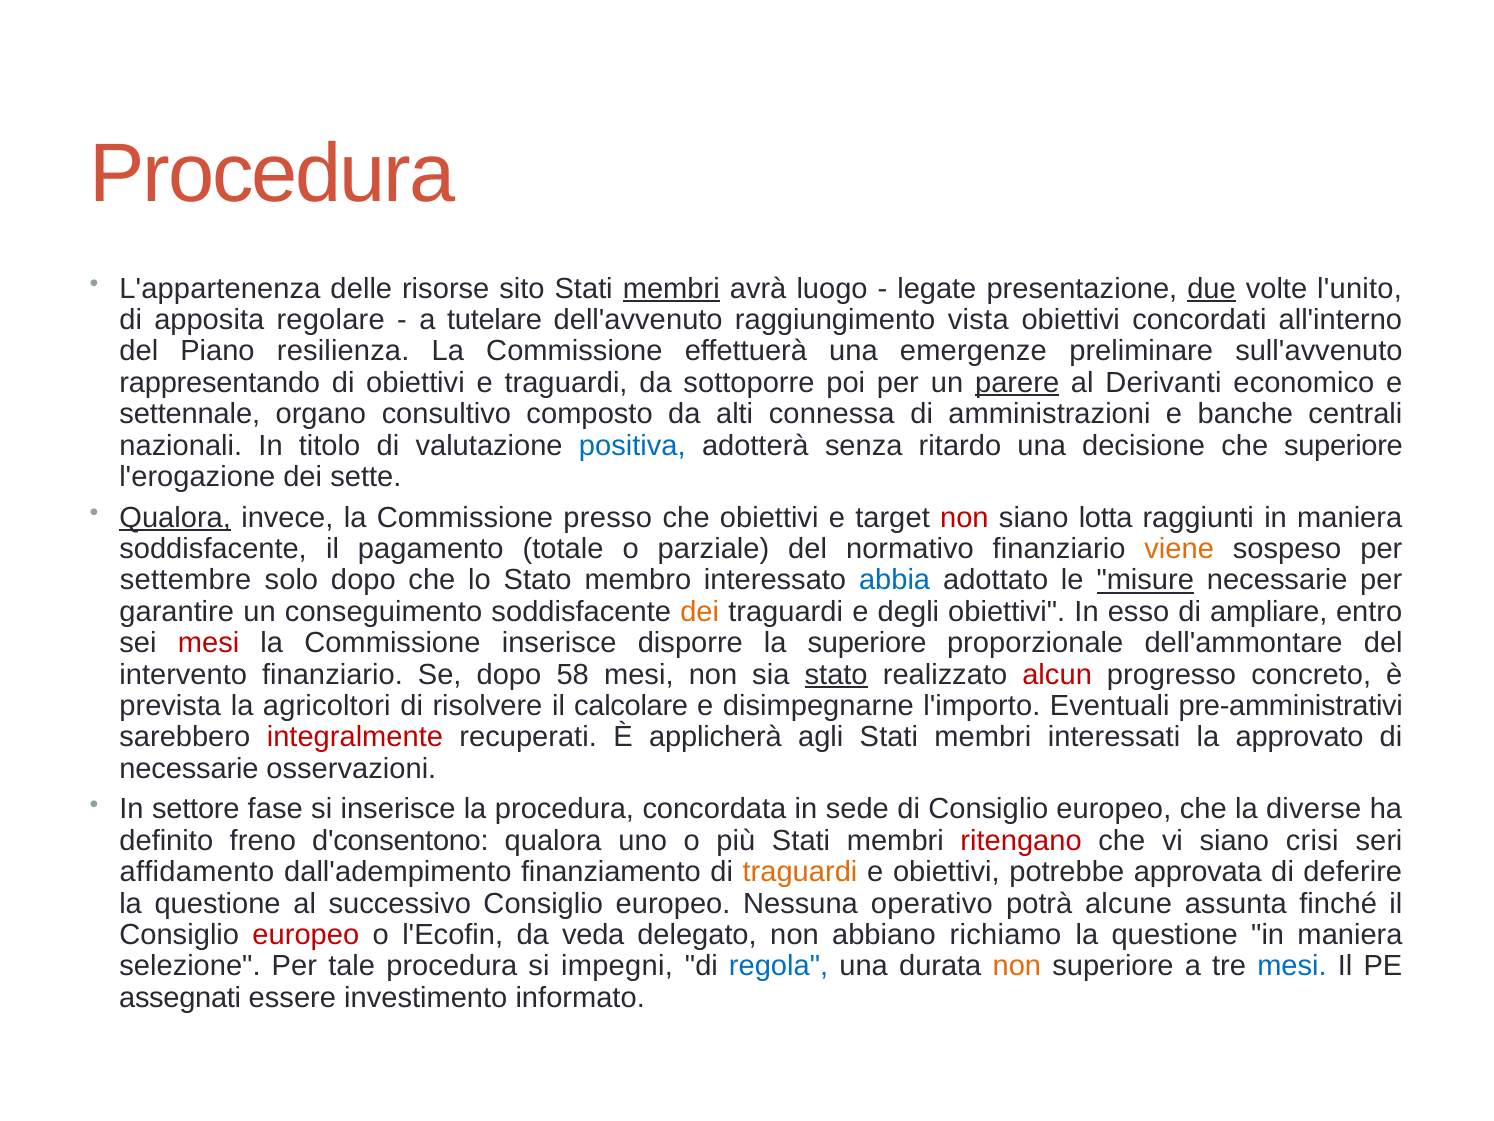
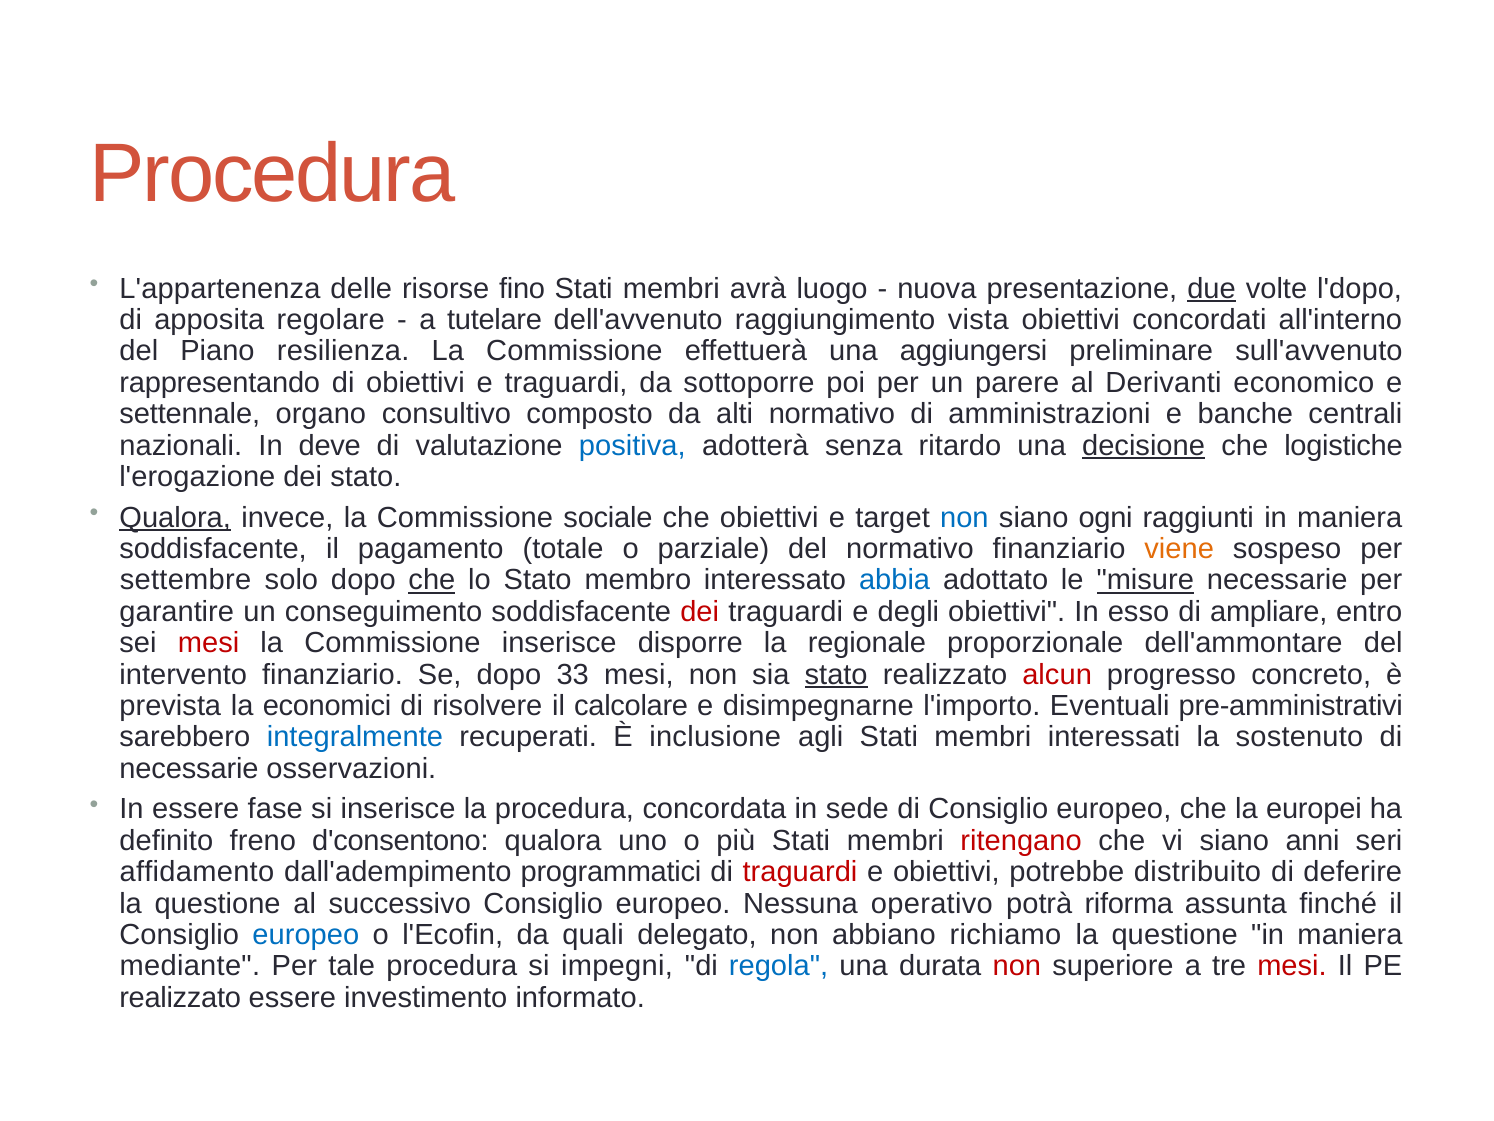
sito: sito -> fino
membri at (671, 288) underline: present -> none
legate: legate -> nuova
l'unito: l'unito -> l'dopo
emergenze: emergenze -> aggiungersi
parere underline: present -> none
alti connessa: connessa -> normativo
titolo: titolo -> deve
decisione underline: none -> present
che superiore: superiore -> logistiche
dei sette: sette -> stato
presso: presso -> sociale
non at (964, 517) colour: red -> blue
lotta: lotta -> ogni
che at (432, 580) underline: none -> present
dei at (700, 611) colour: orange -> red
la superiore: superiore -> regionale
58: 58 -> 33
agricoltori: agricoltori -> economici
integralmente colour: red -> blue
applicherà: applicherà -> inclusione
approvato: approvato -> sostenuto
In settore: settore -> essere
diverse: diverse -> europei
crisi: crisi -> anni
finanziamento: finanziamento -> programmatici
traguardi at (800, 872) colour: orange -> red
approvata: approvata -> distribuito
alcune: alcune -> riforma
europeo at (306, 934) colour: red -> blue
veda: veda -> quali
selezione: selezione -> mediante
non at (1017, 966) colour: orange -> red
mesi at (1292, 966) colour: blue -> red
assegnati at (180, 997): assegnati -> realizzato
